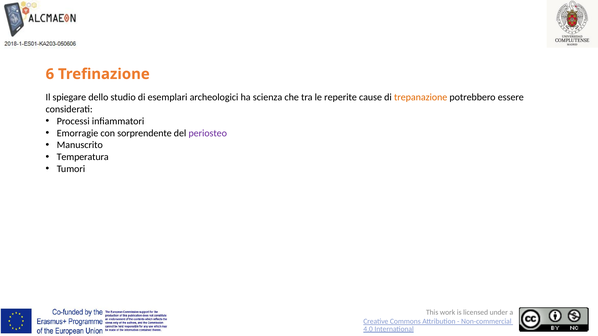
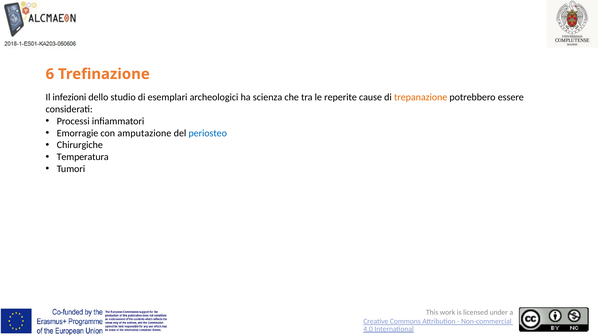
spiegare: spiegare -> infezioni
sorprendente: sorprendente -> amputazione
periosteo colour: purple -> blue
Manuscrito: Manuscrito -> Chirurgiche
